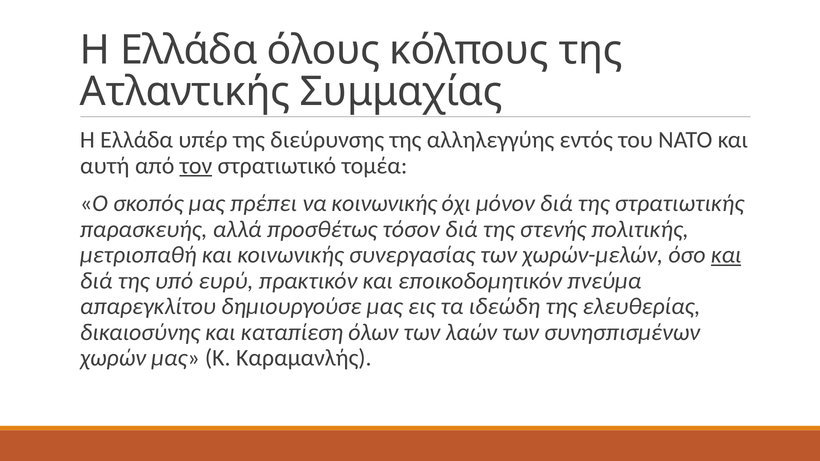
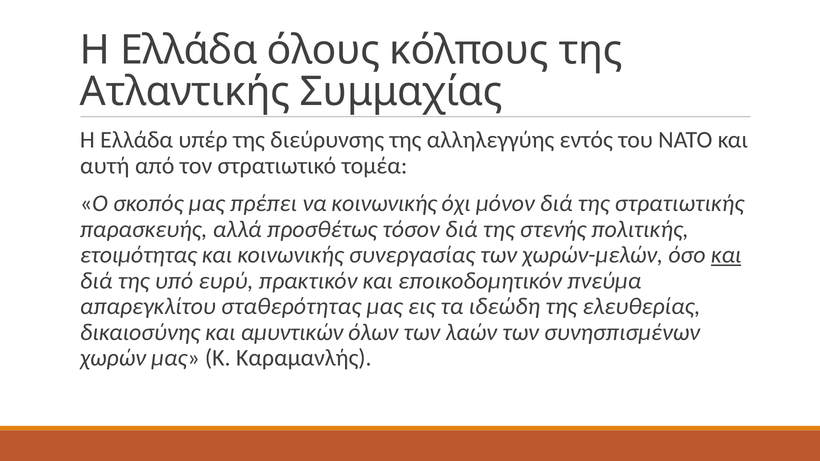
τον underline: present -> none
μετριοπαθή: μετριοπαθή -> ετοιμότητας
δημιουργούσε: δημιουργούσε -> σταθερότητας
καταπίεση: καταπίεση -> αμυντικών
